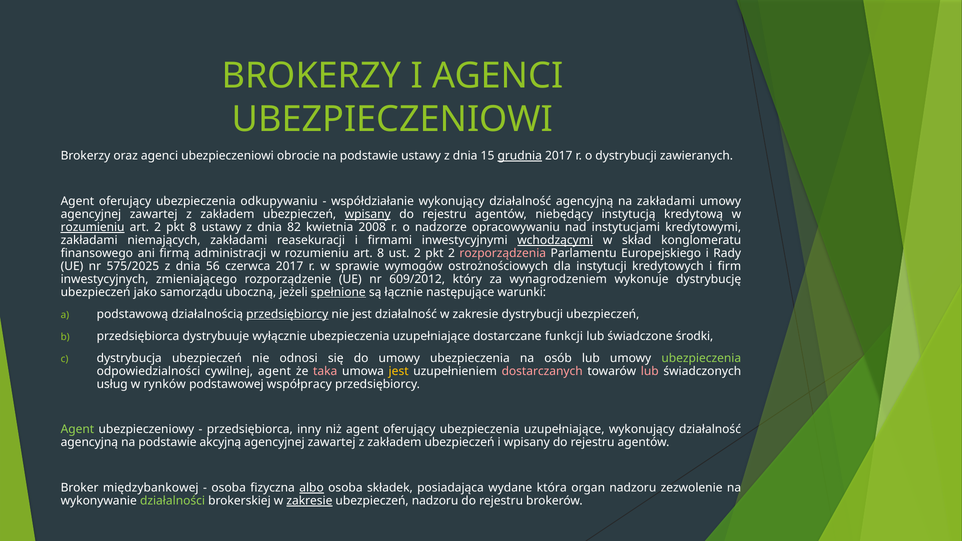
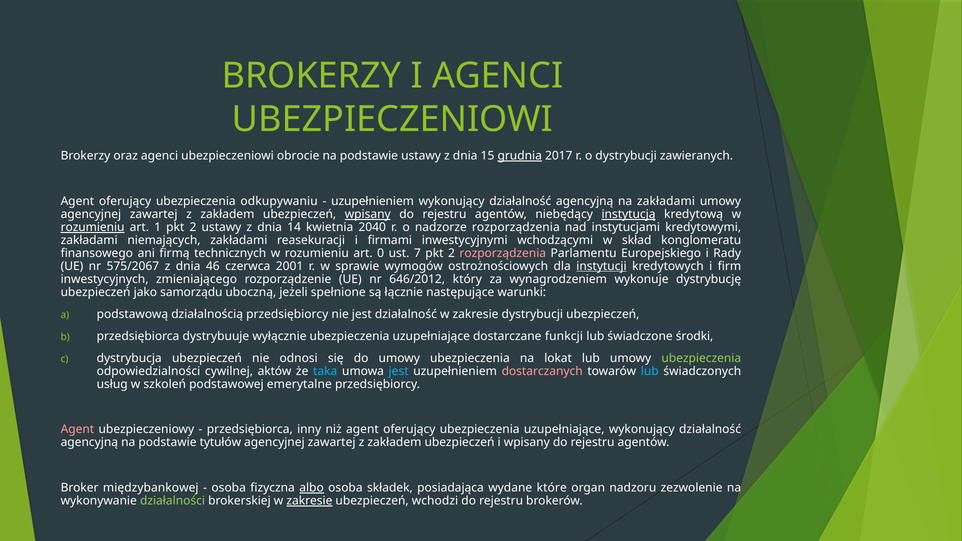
współdziałanie at (373, 201): współdziałanie -> uzupełnieniem
instytucją underline: none -> present
art 2: 2 -> 1
8 at (193, 227): 8 -> 2
82: 82 -> 14
2008: 2008 -> 2040
nadzorze opracowywaniu: opracowywaniu -> rozporządzenia
wchodzącymi underline: present -> none
administracji: administracji -> technicznych
art 8: 8 -> 0
ust 2: 2 -> 7
575/2025: 575/2025 -> 575/2067
56: 56 -> 46
czerwca 2017: 2017 -> 2001
instytucji underline: none -> present
609/2012: 609/2012 -> 646/2012
spełnione underline: present -> none
przedsiębiorcy at (287, 314) underline: present -> none
osób: osób -> lokat
cywilnej agent: agent -> aktów
taka colour: pink -> light blue
jest at (399, 371) colour: yellow -> light blue
lub at (650, 371) colour: pink -> light blue
rynków: rynków -> szkoleń
współpracy: współpracy -> emerytalne
Agent at (77, 430) colour: light green -> pink
akcyjną: akcyjną -> tytułów
która: która -> które
ubezpieczeń nadzoru: nadzoru -> wchodzi
